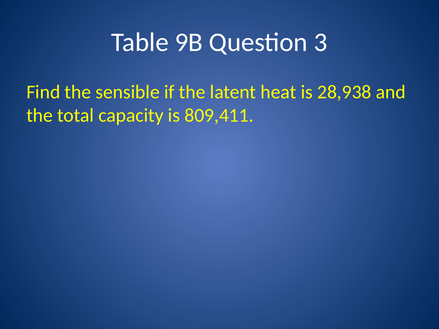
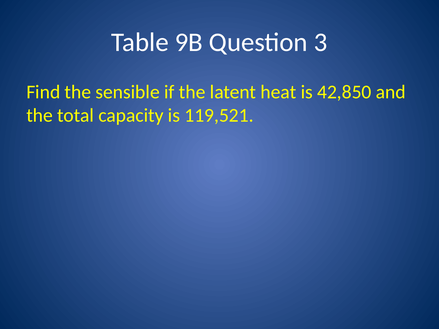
28,938: 28,938 -> 42,850
809,411: 809,411 -> 119,521
